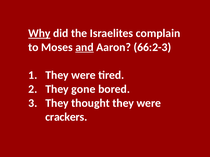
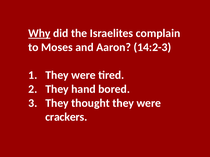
and underline: present -> none
66:2-3: 66:2-3 -> 14:2-3
gone: gone -> hand
